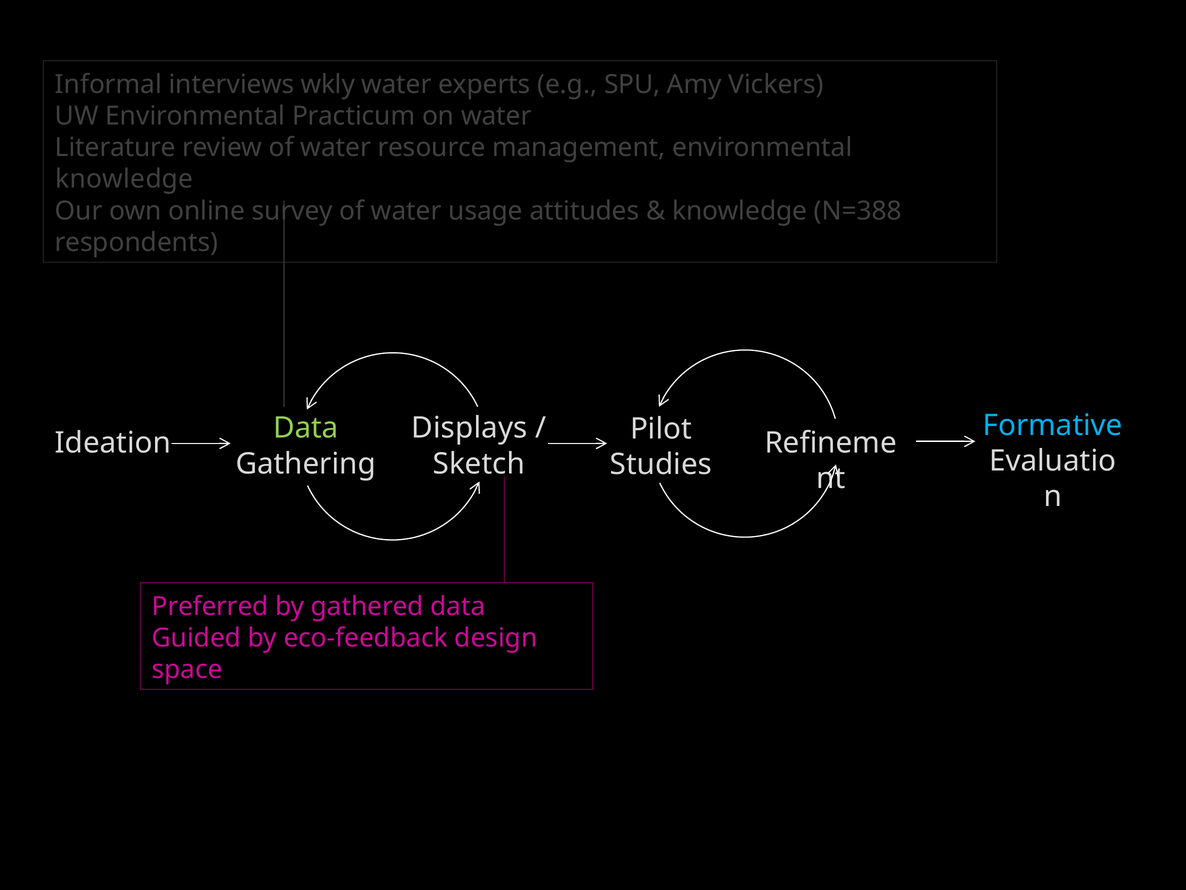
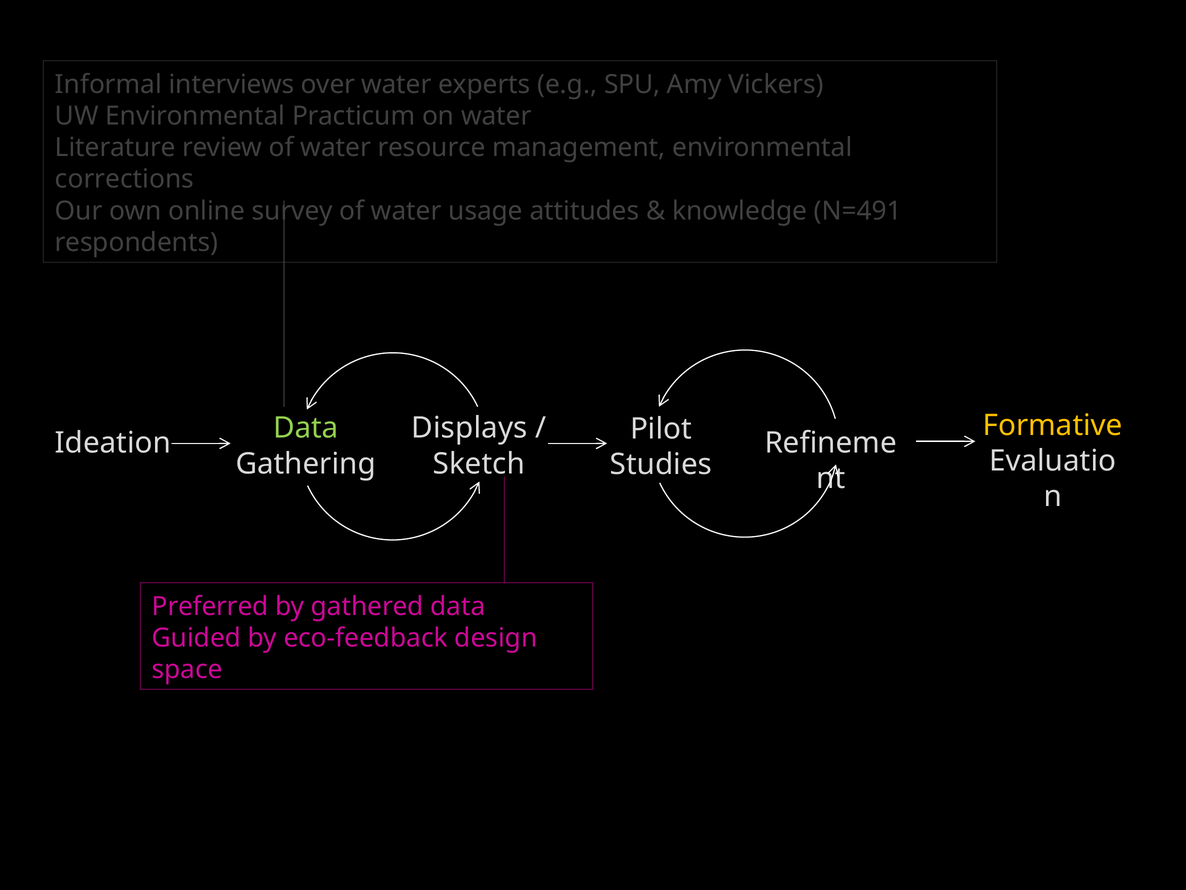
wkly: wkly -> over
knowledge at (124, 179): knowledge -> corrections
N=388: N=388 -> N=491
Formative colour: light blue -> yellow
